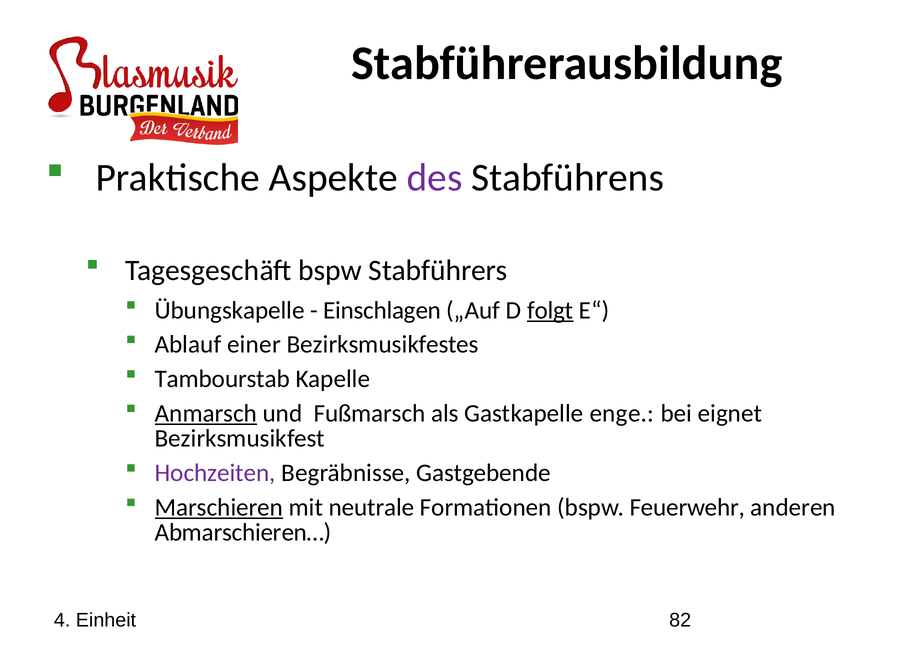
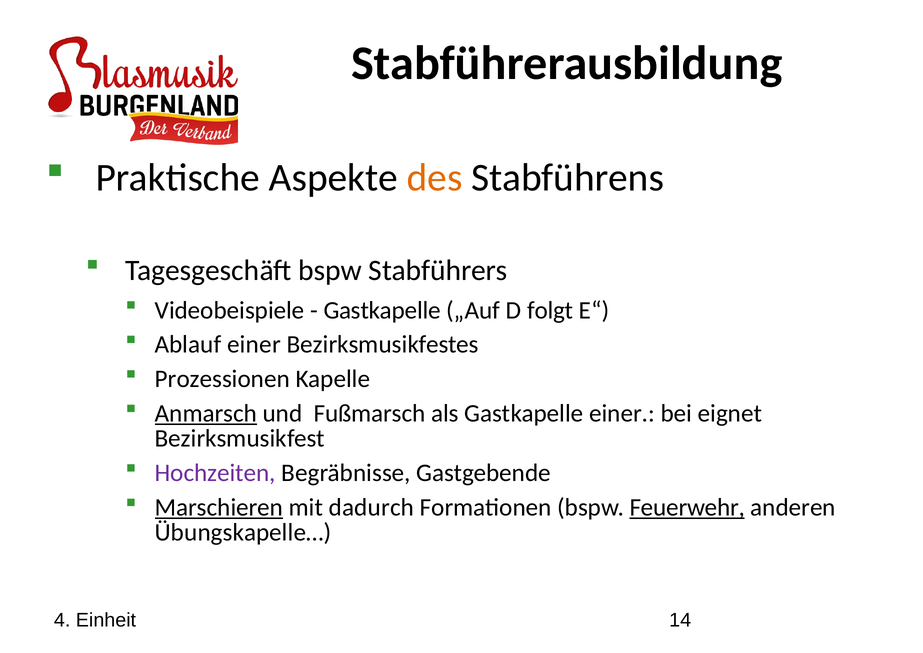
des colour: purple -> orange
Übungskapelle: Übungskapelle -> Videobeispiele
Einschlagen at (382, 310): Einschlagen -> Gastkapelle
folgt underline: present -> none
Tambourstab: Tambourstab -> Prozessionen
Gastkapelle enge: enge -> einer
neutrale: neutrale -> dadurch
Feuerwehr underline: none -> present
Abmarschieren…: Abmarschieren… -> Übungskapelle…
82: 82 -> 14
